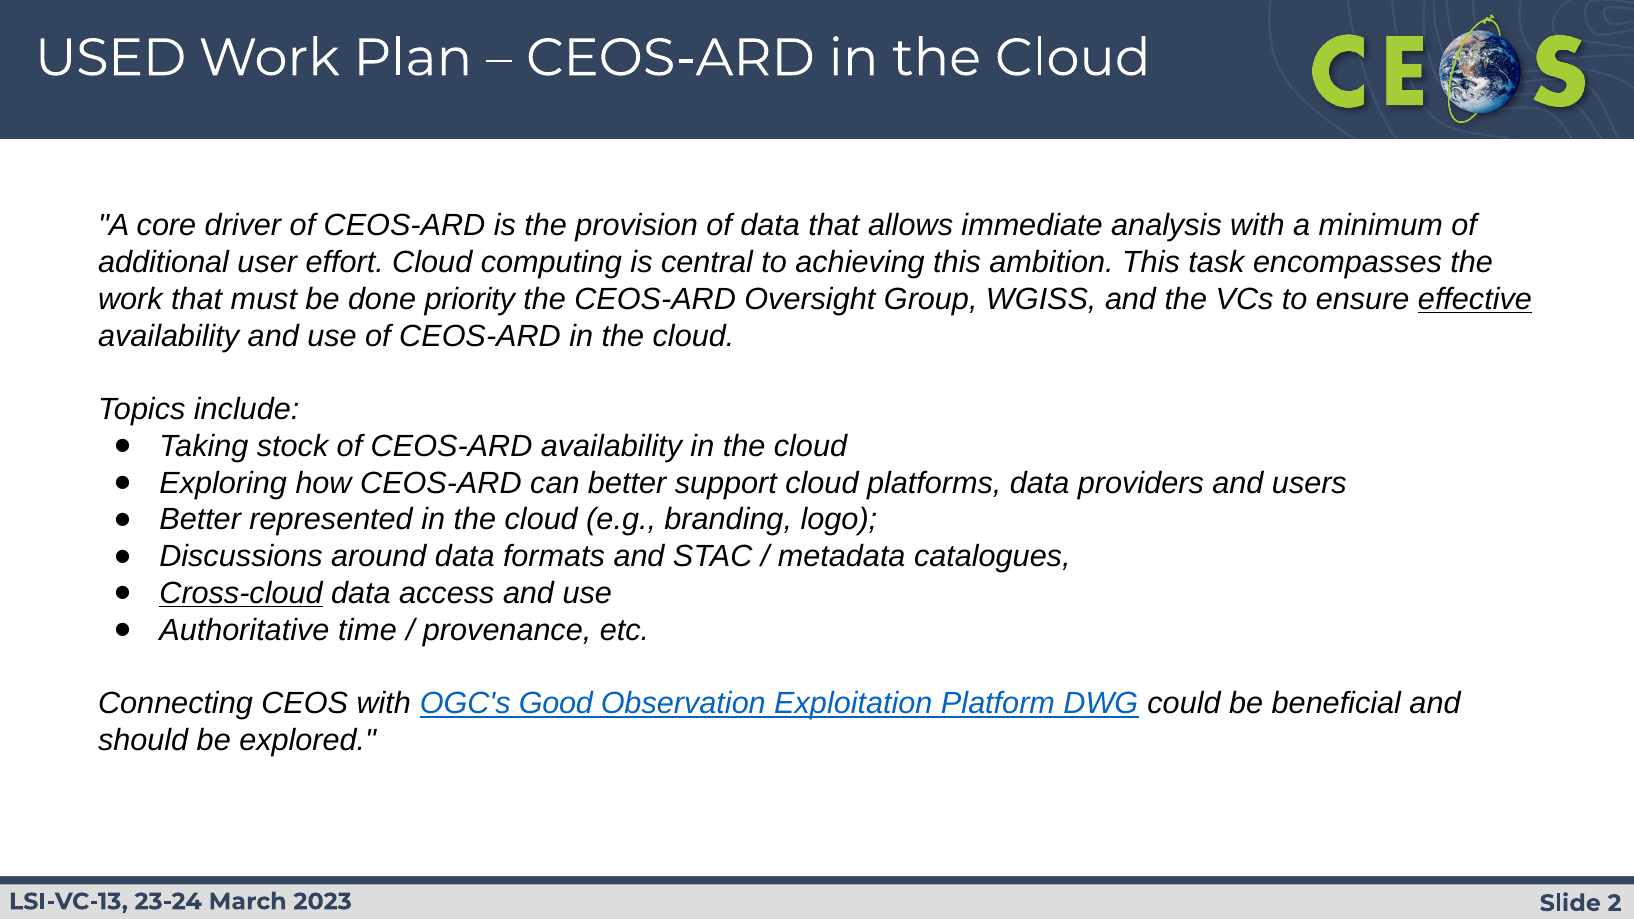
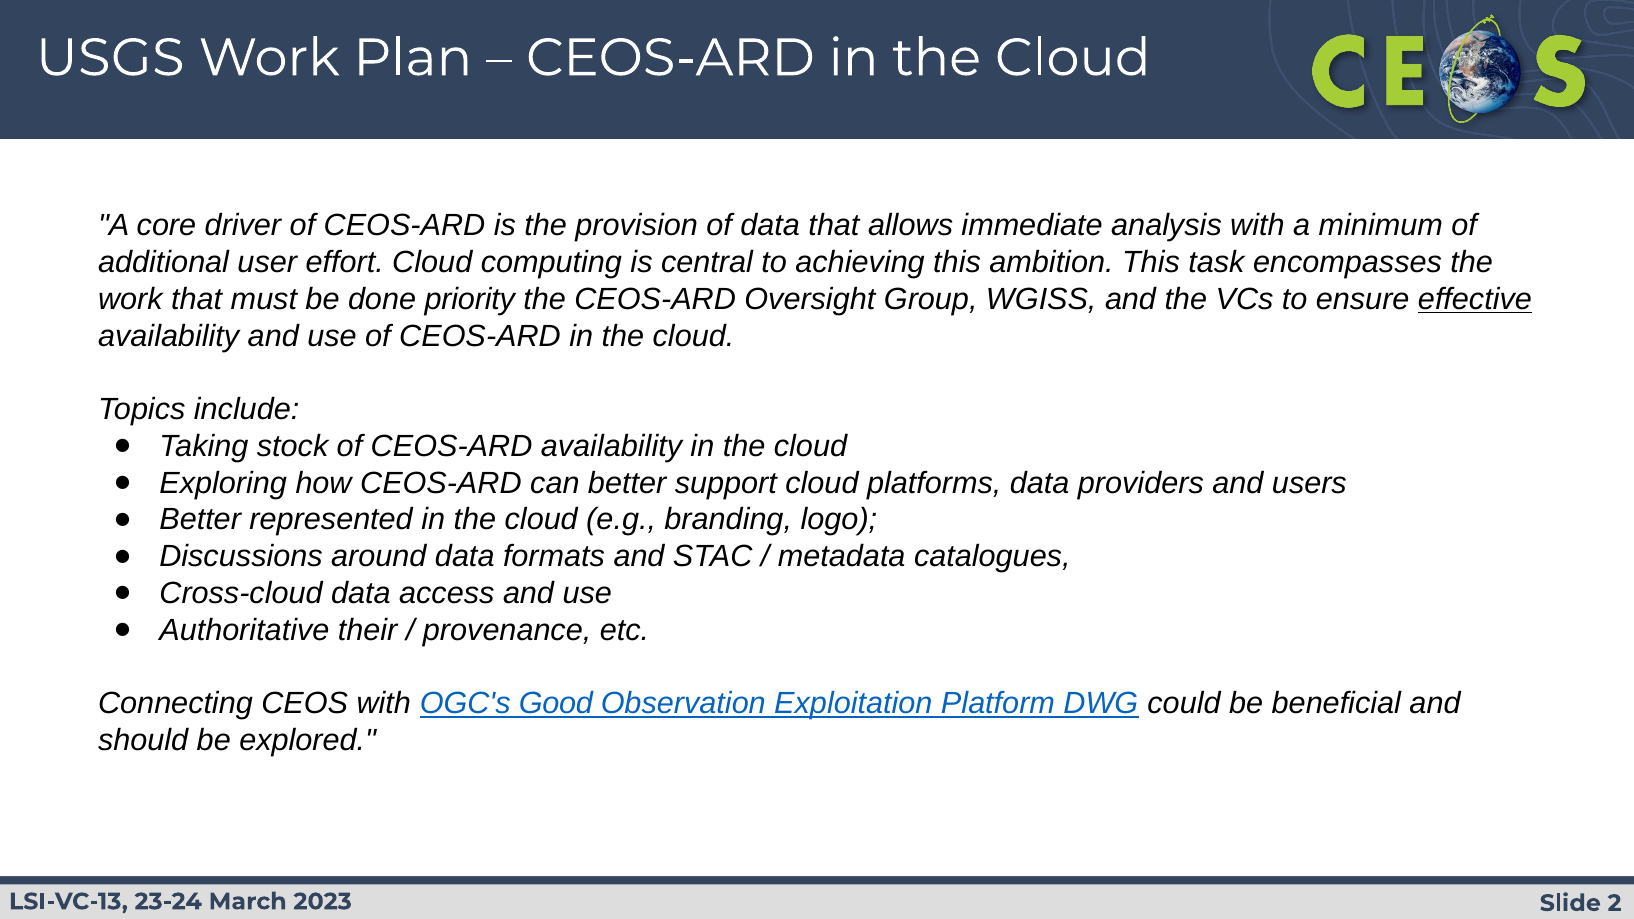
USED: USED -> USGS
Cross-cloud underline: present -> none
time: time -> their
